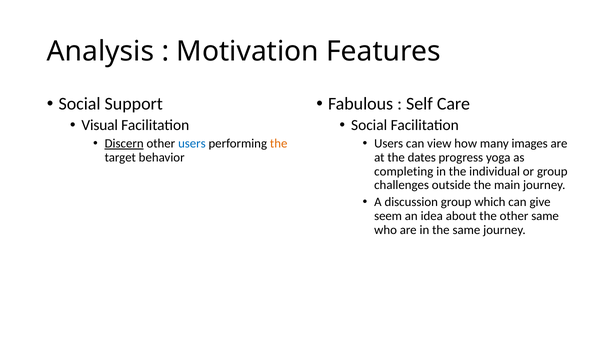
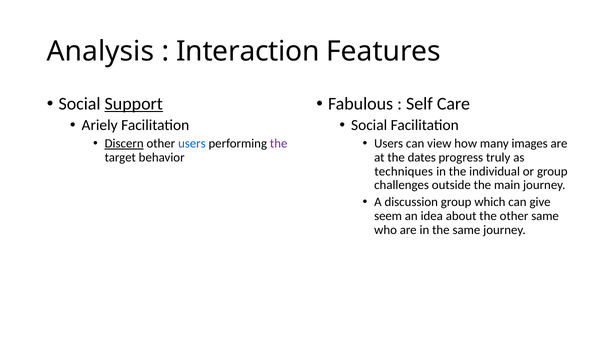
Motivation: Motivation -> Interaction
Support underline: none -> present
Visual: Visual -> Ariely
the at (279, 144) colour: orange -> purple
yoga: yoga -> truly
completing: completing -> techniques
